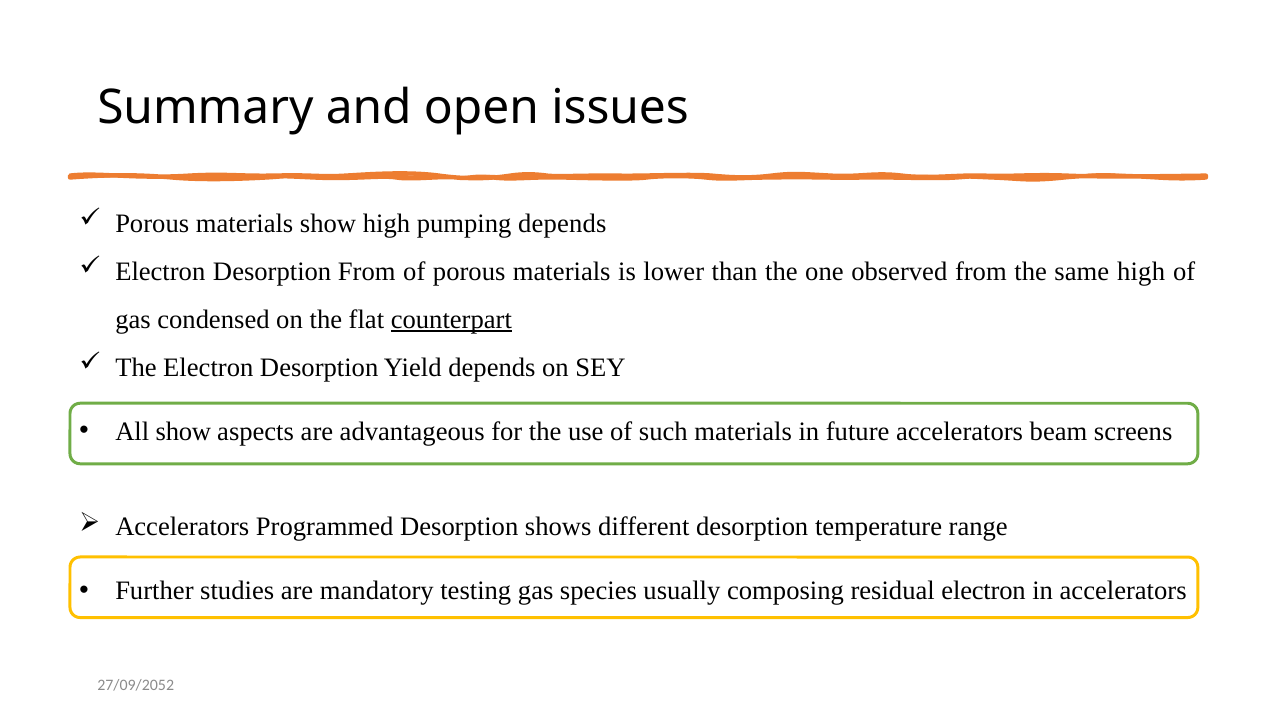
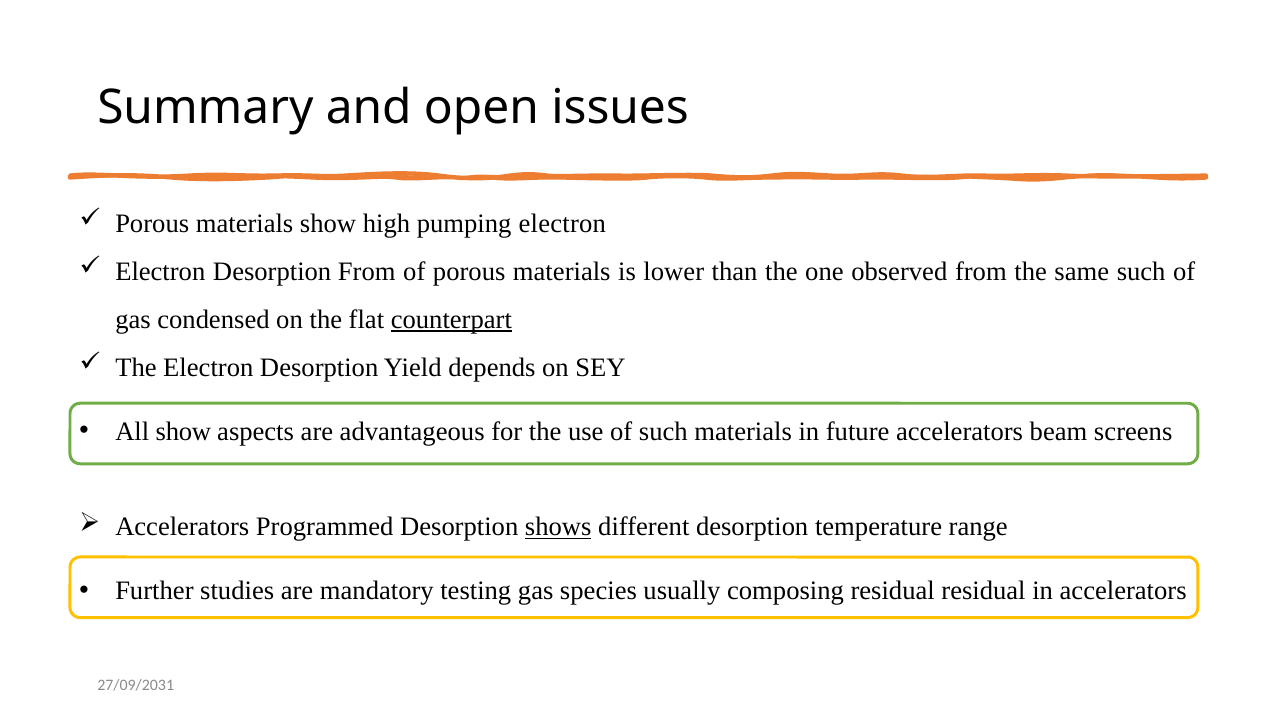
pumping depends: depends -> electron
same high: high -> such
shows underline: none -> present
residual electron: electron -> residual
27/09/2052: 27/09/2052 -> 27/09/2031
